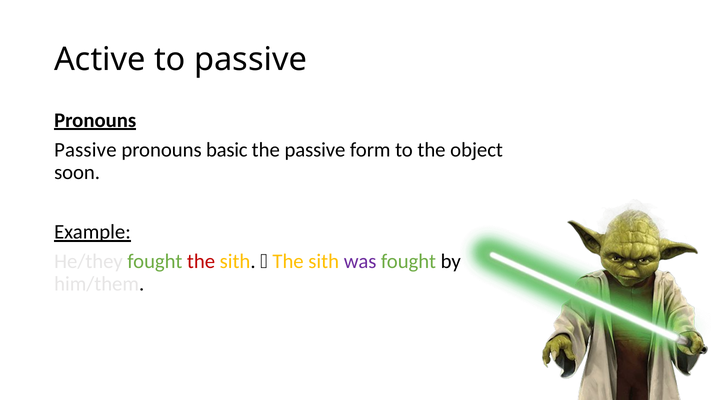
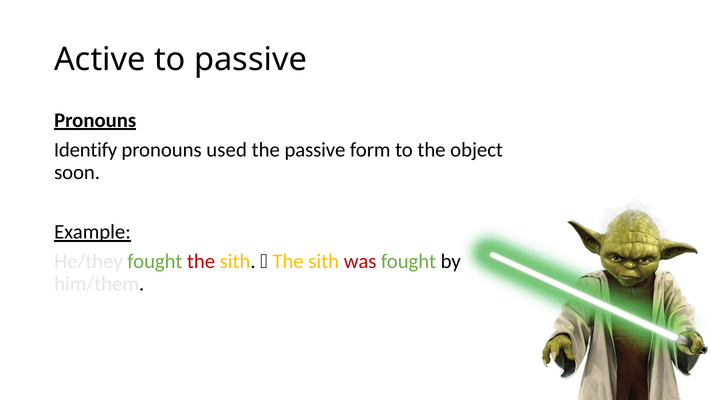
Passive at (85, 150): Passive -> Identify
basic: basic -> used
was colour: purple -> red
